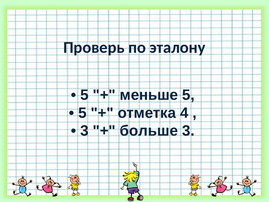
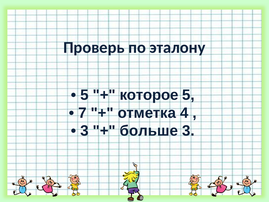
меньше: меньше -> которое
5 at (82, 113): 5 -> 7
